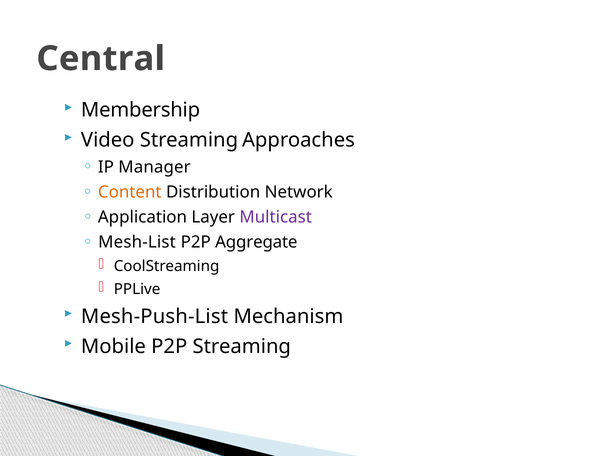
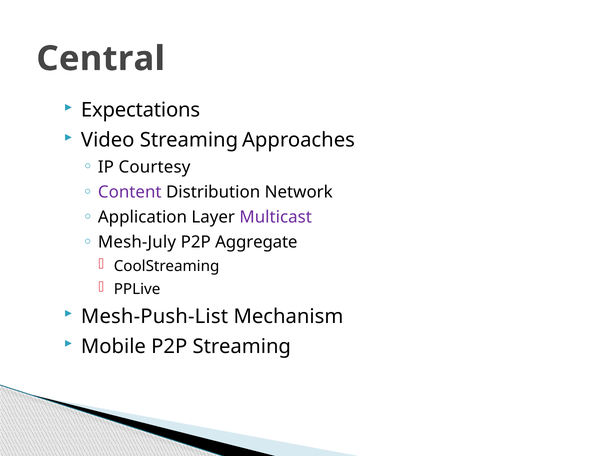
Membership: Membership -> Expectations
Manager: Manager -> Courtesy
Content colour: orange -> purple
Mesh-List: Mesh-List -> Mesh-July
